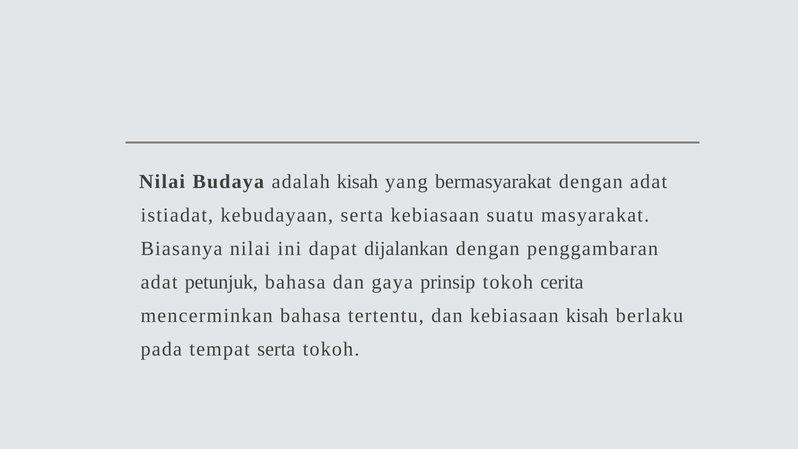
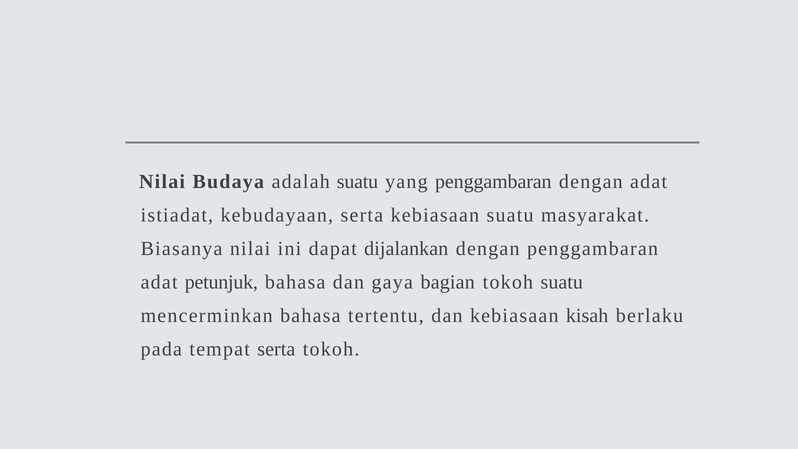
adalah kisah: kisah -> suatu
yang bermasyarakat: bermasyarakat -> penggambaran
prinsip: prinsip -> bagian
tokoh cerita: cerita -> suatu
